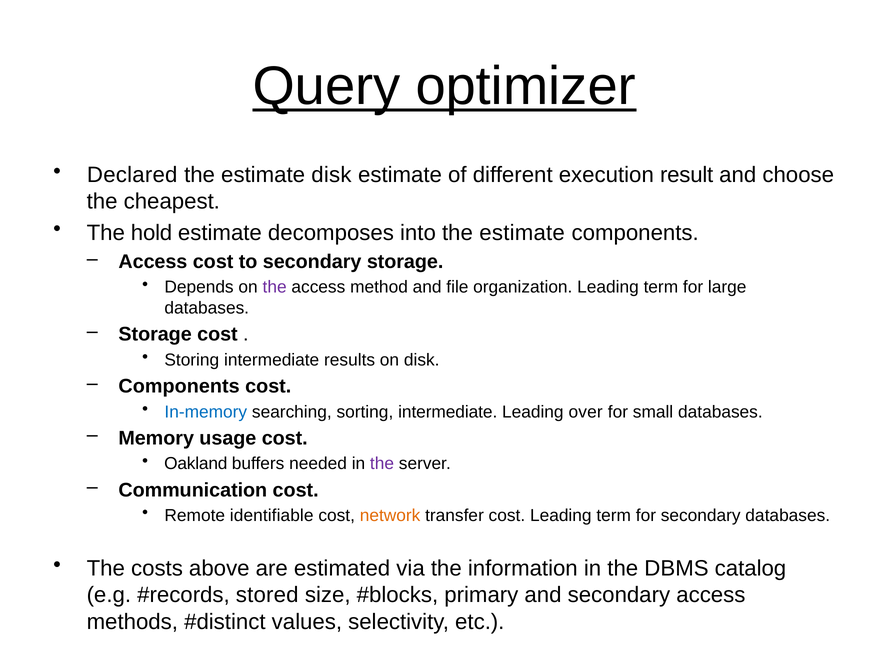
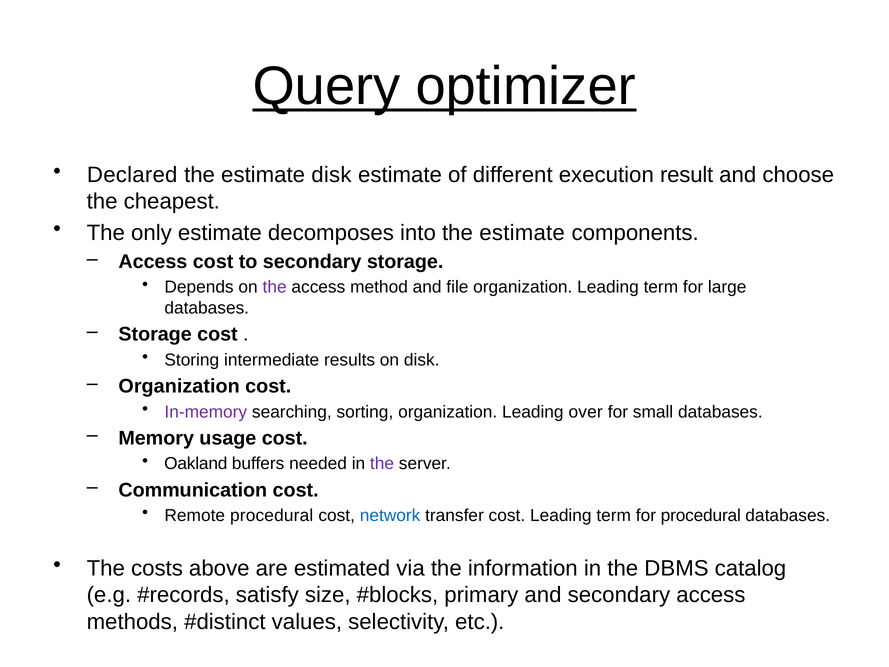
hold: hold -> only
Components at (179, 386): Components -> Organization
In-memory colour: blue -> purple
sorting intermediate: intermediate -> organization
Remote identifiable: identifiable -> procedural
network colour: orange -> blue
for secondary: secondary -> procedural
stored: stored -> satisfy
